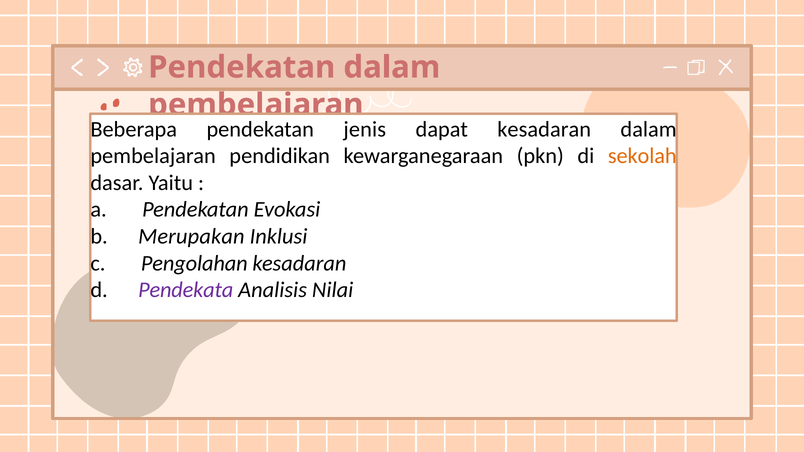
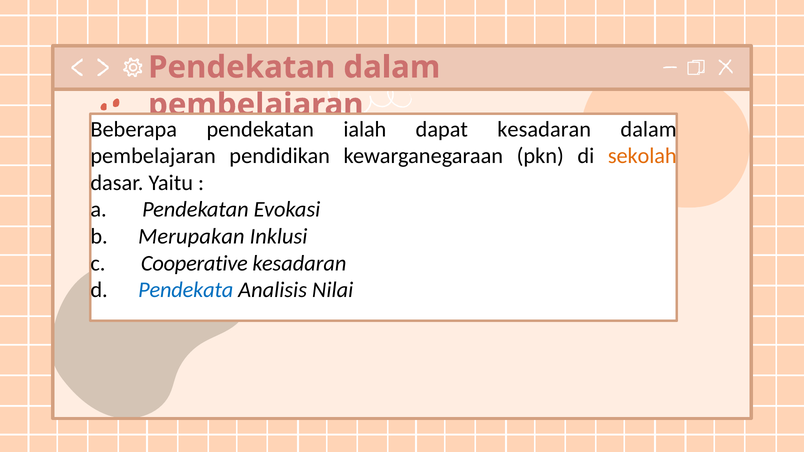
jenis: jenis -> ialah
Pengolahan: Pengolahan -> Cooperative
Pendekata colour: purple -> blue
